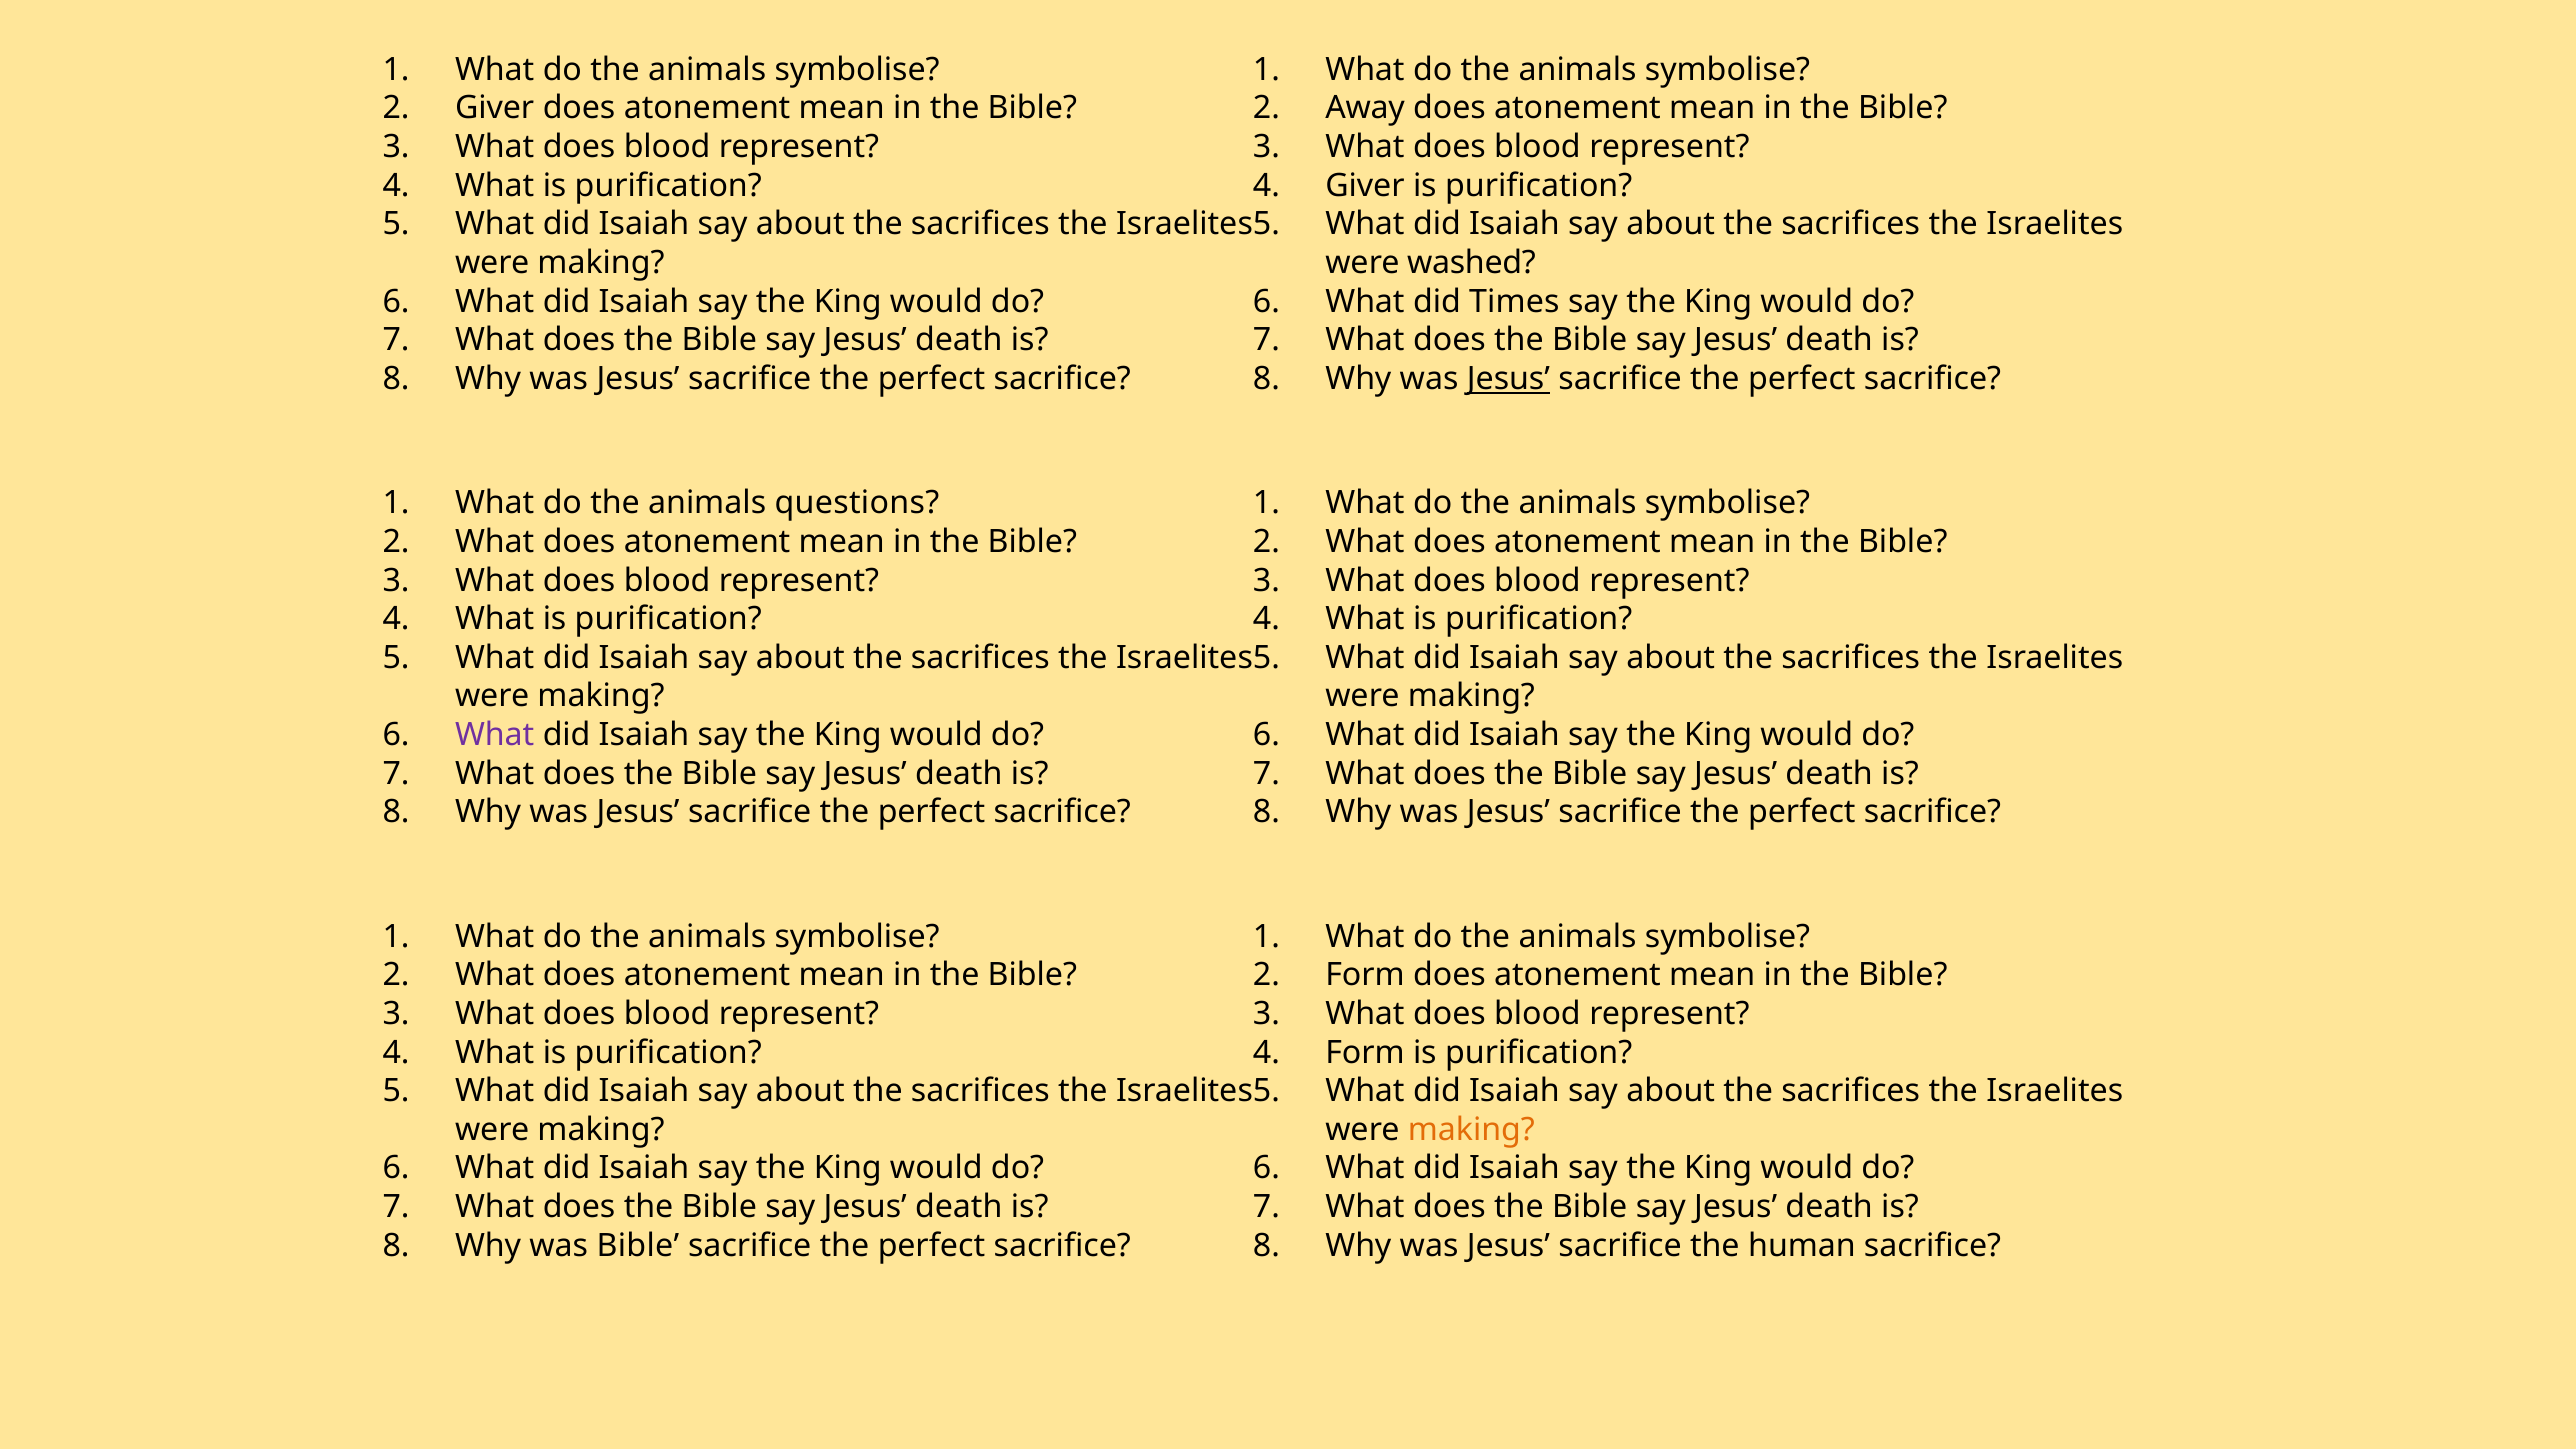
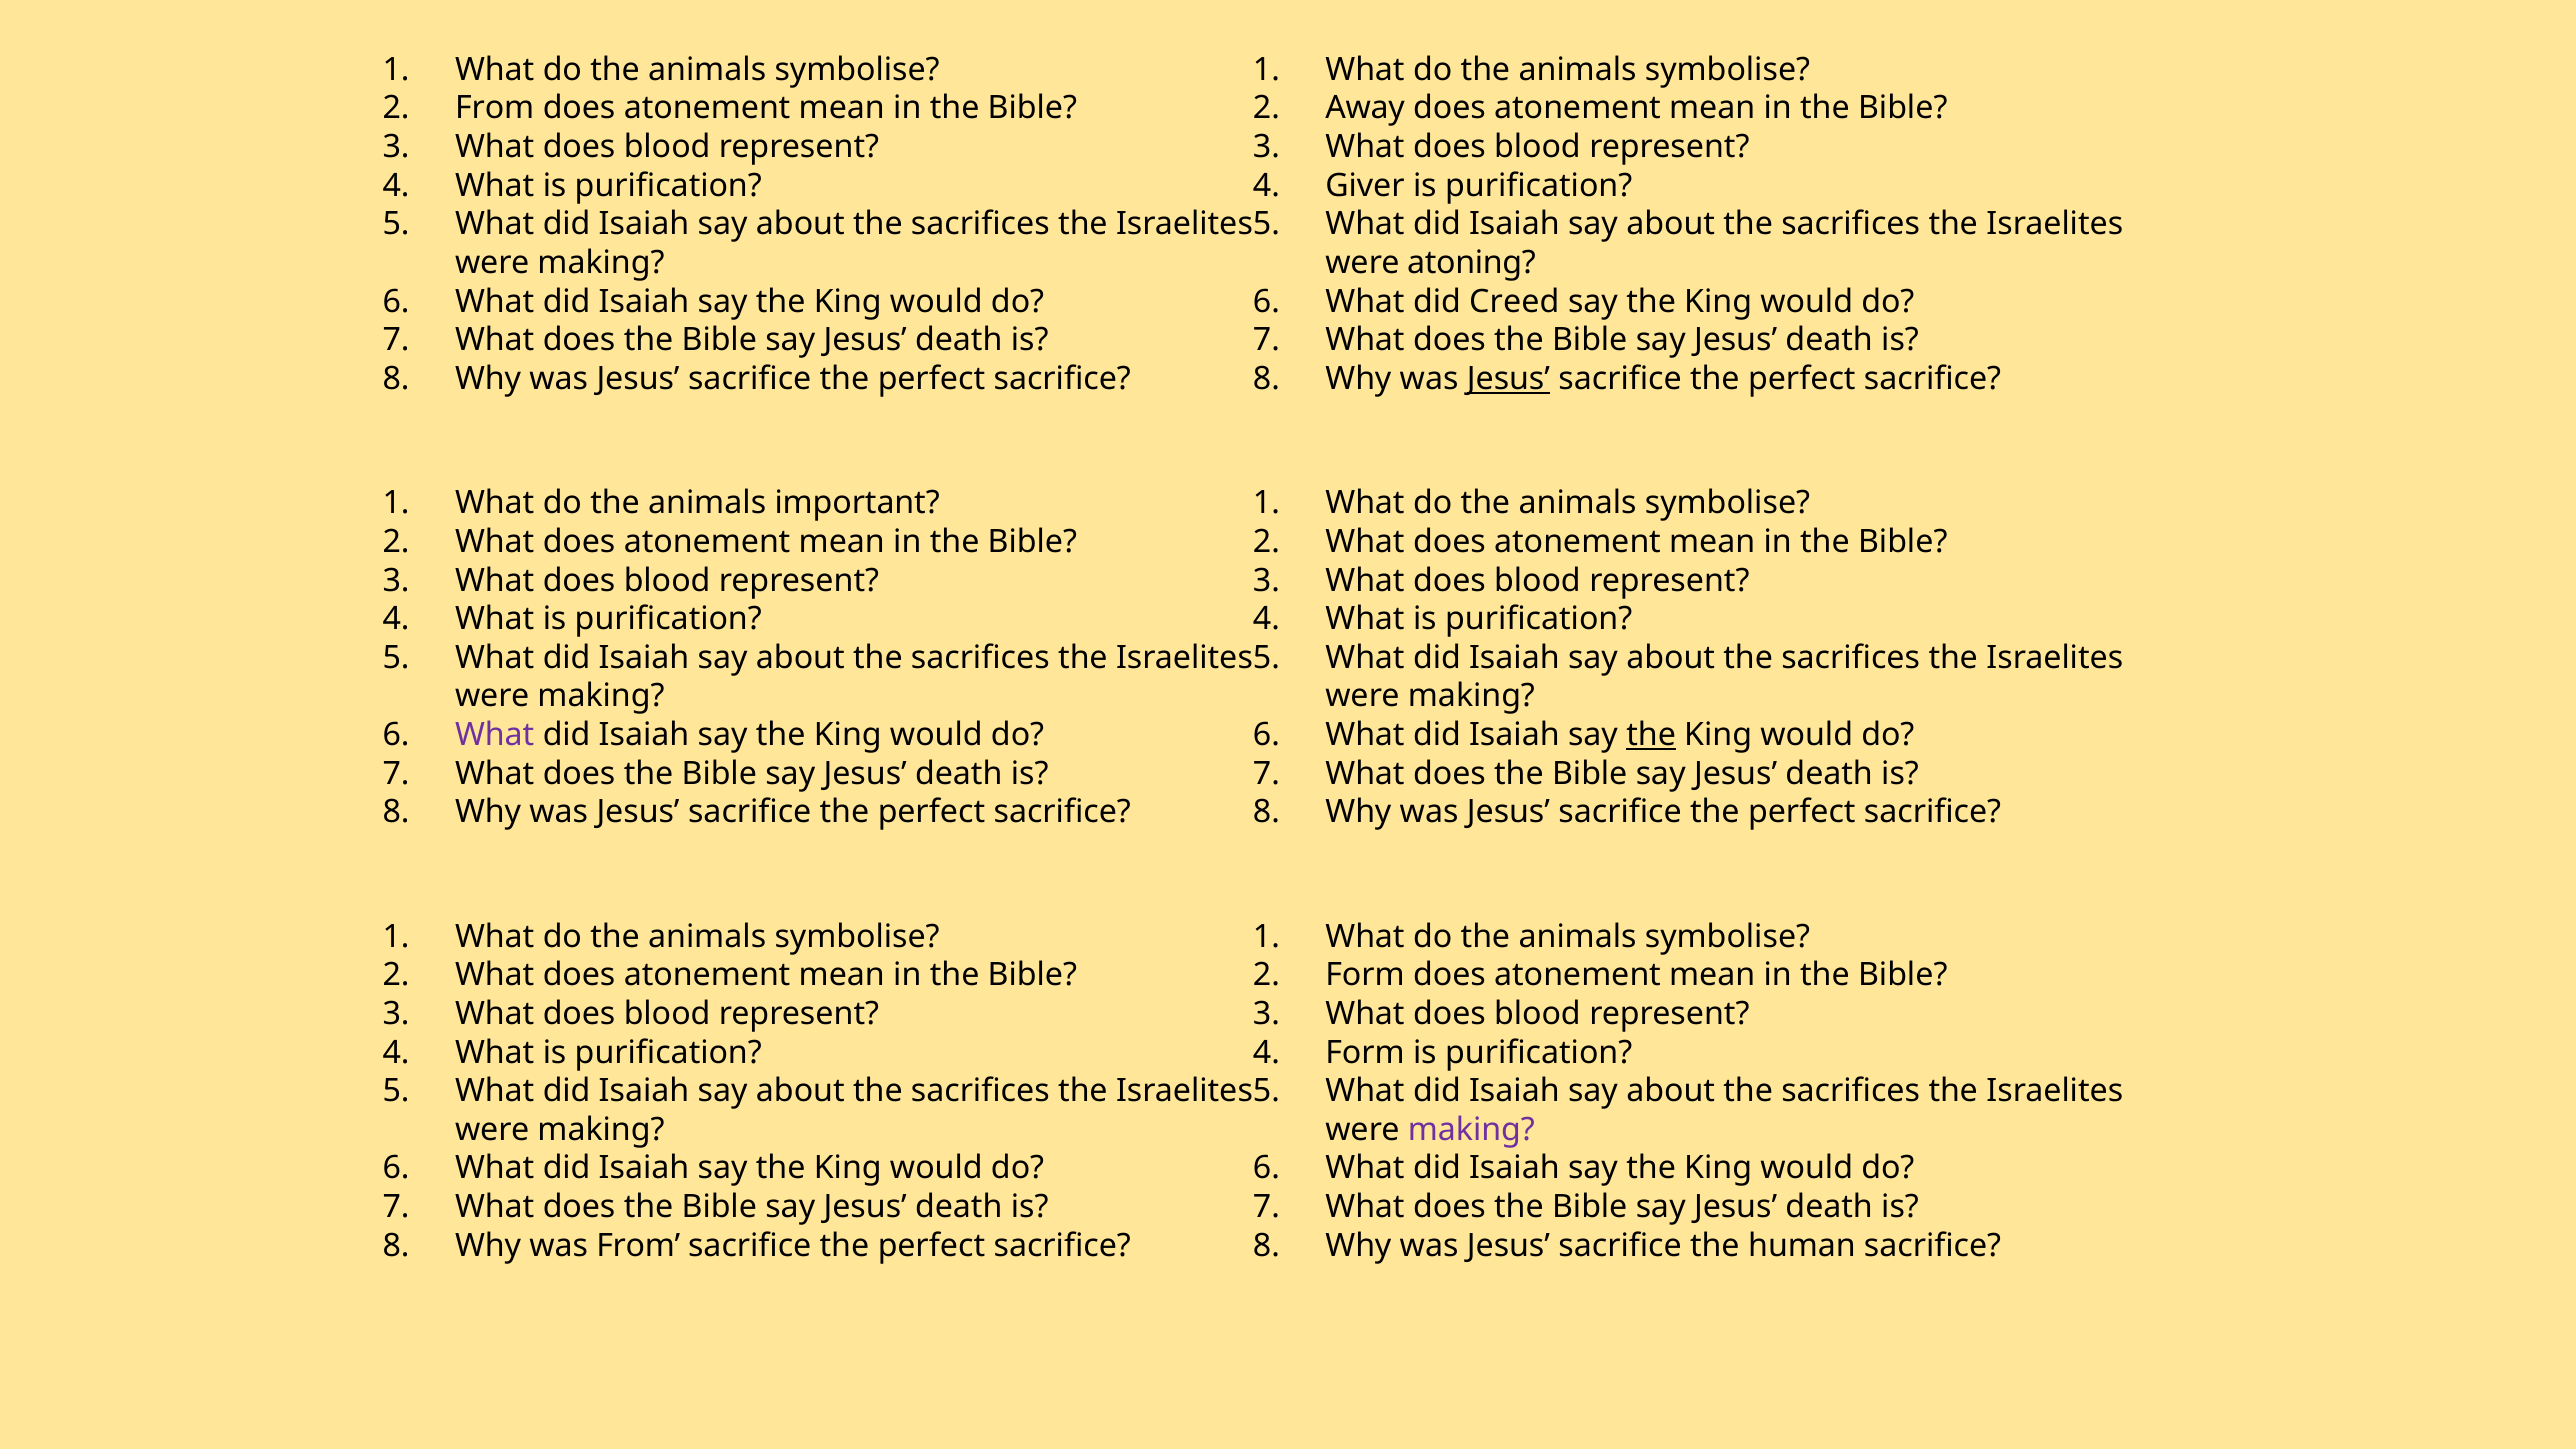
Giver at (495, 108): Giver -> From
washed: washed -> atoning
Times: Times -> Creed
questions: questions -> important
the at (1651, 735) underline: none -> present
making at (1471, 1130) colour: orange -> purple
was Bible: Bible -> From
